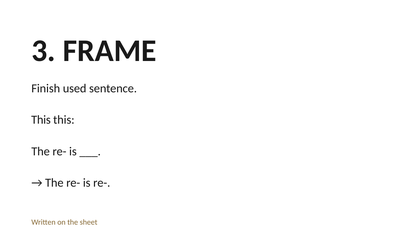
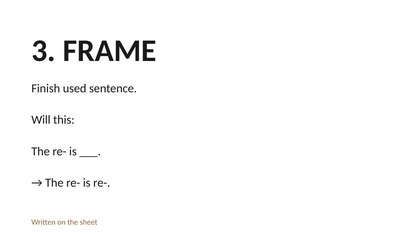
This at (41, 120): This -> Will
